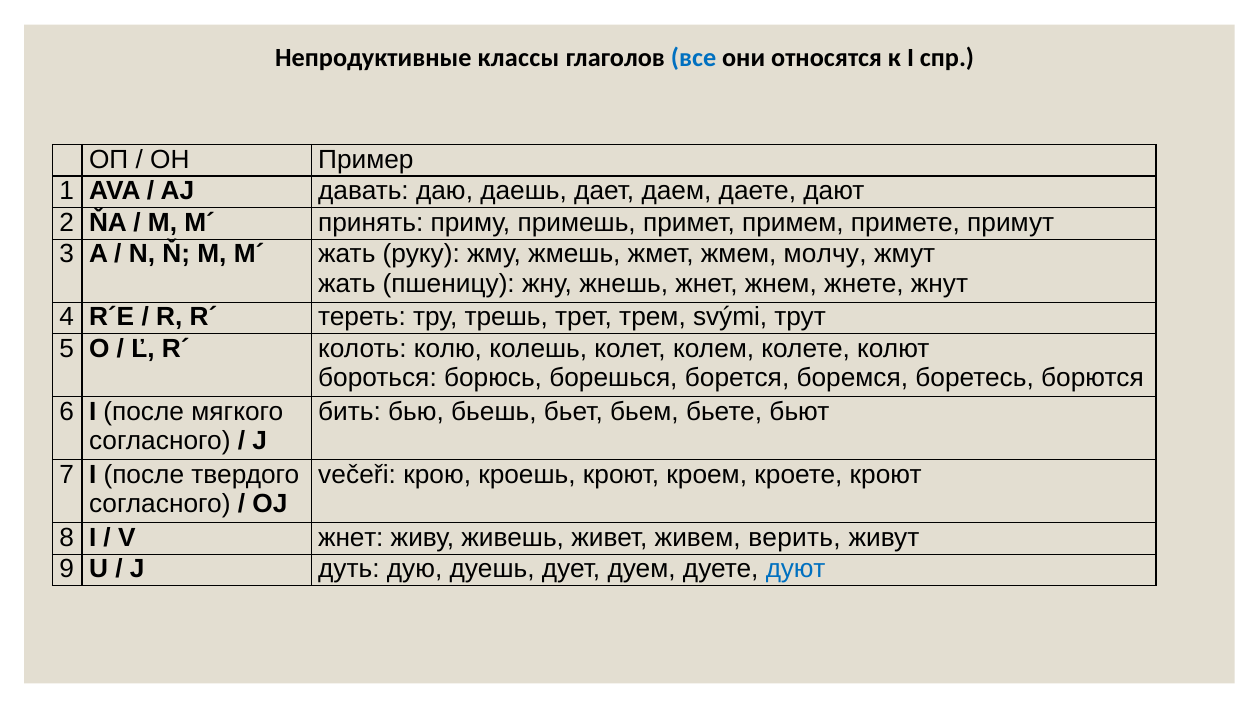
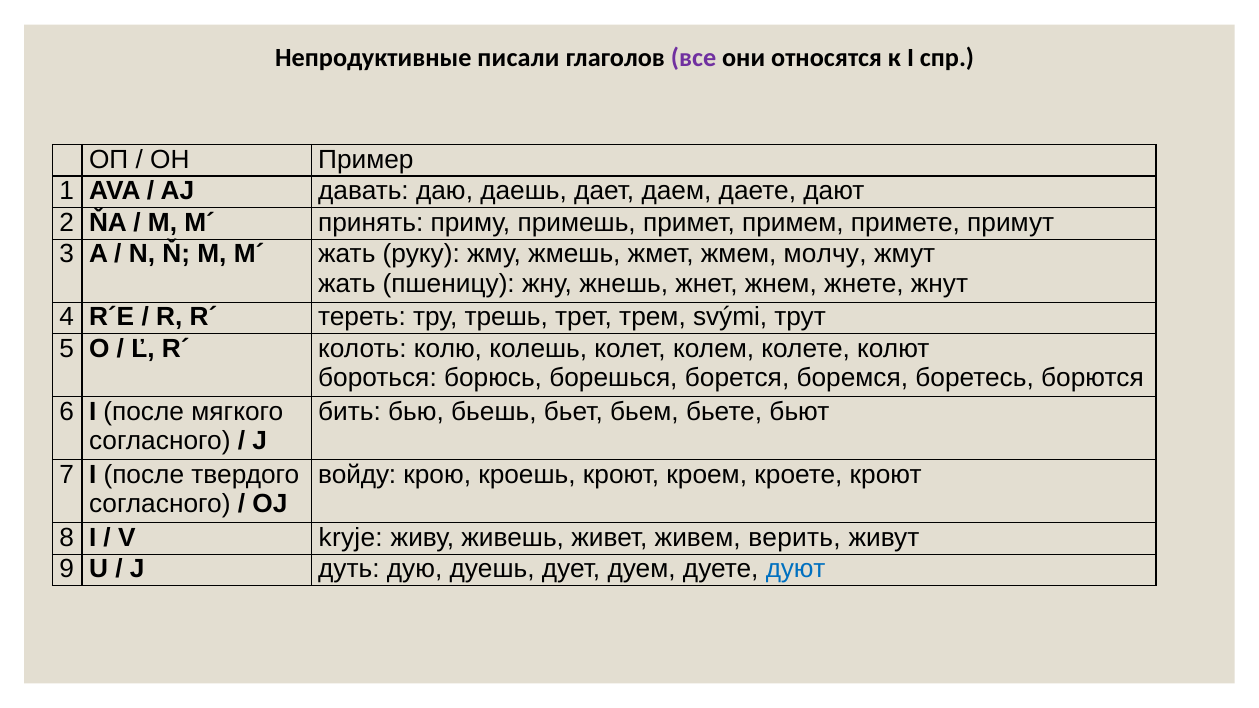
классы: классы -> писали
все colour: blue -> purple
večeři: večeři -> войду
V жнет: жнет -> kryje
